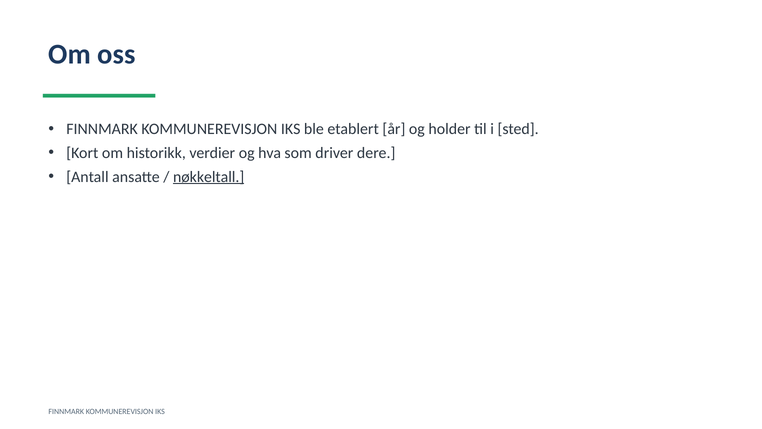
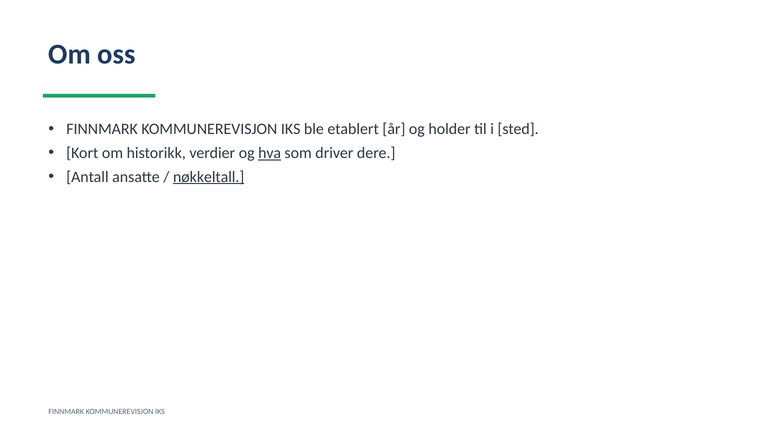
hva underline: none -> present
